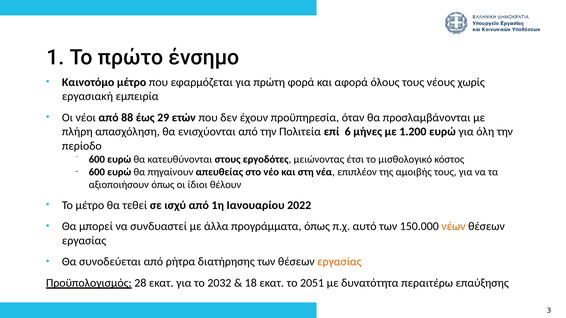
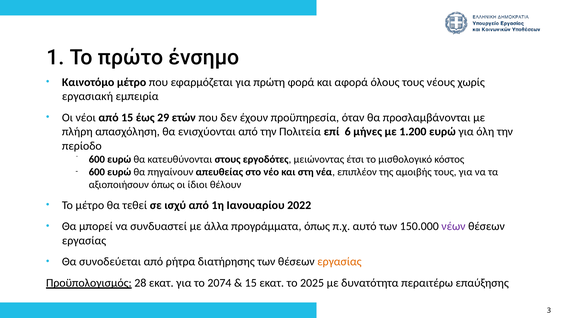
από 88: 88 -> 15
νέων colour: orange -> purple
2032: 2032 -> 2074
18 at (251, 283): 18 -> 15
2051: 2051 -> 2025
